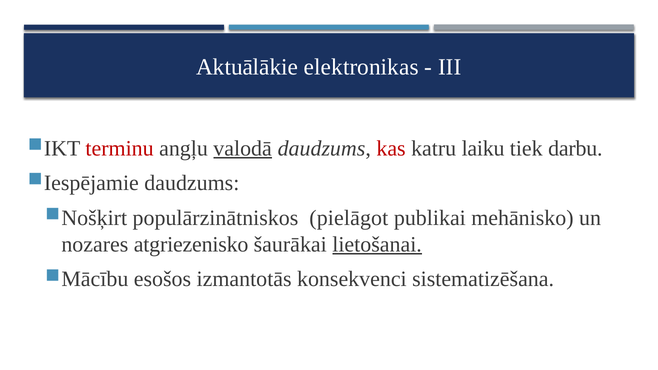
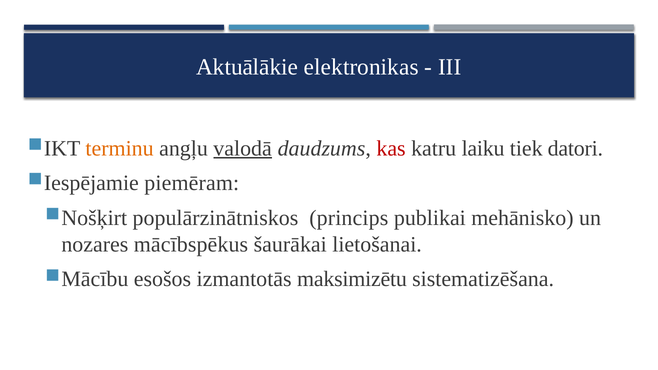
terminu colour: red -> orange
darbu: darbu -> datori
daudzums at (192, 183): daudzums -> piemēram
pielāgot: pielāgot -> princips
atgriezenisko: atgriezenisko -> mācībspēkus
lietošanai underline: present -> none
konsekvenci: konsekvenci -> maksimizētu
